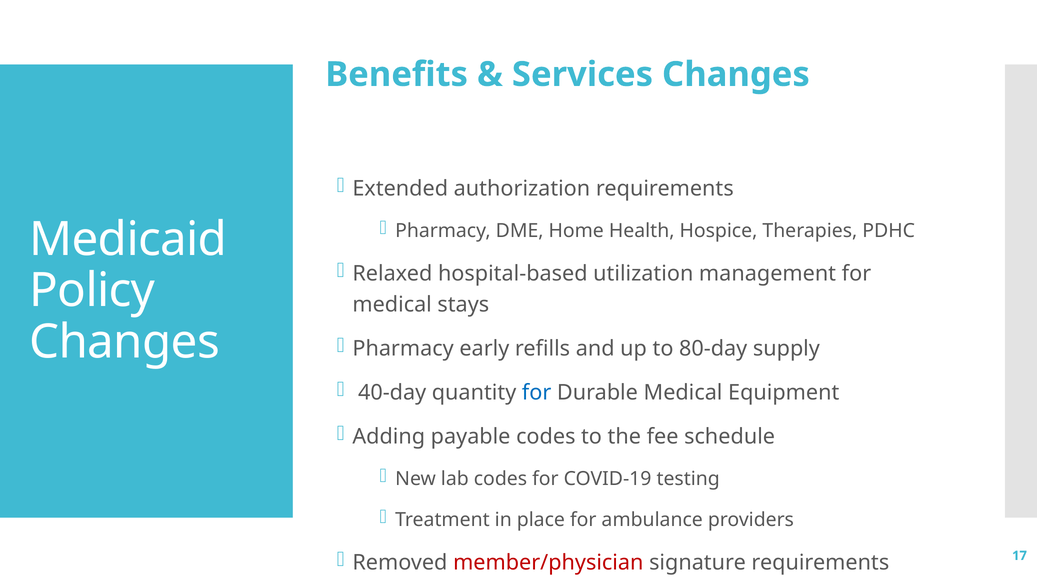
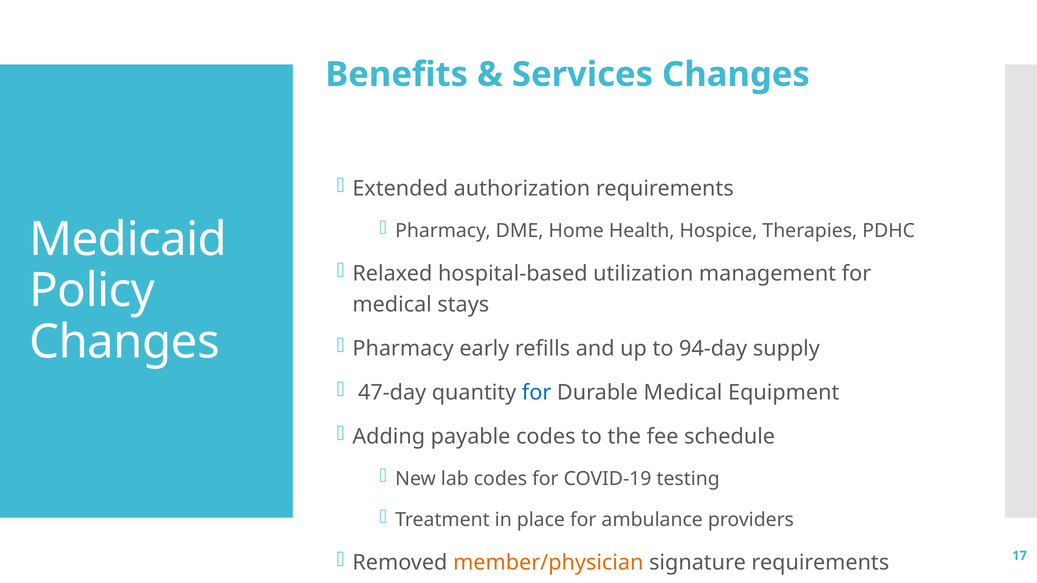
80-day: 80-day -> 94-day
40-day: 40-day -> 47-day
member/physician colour: red -> orange
